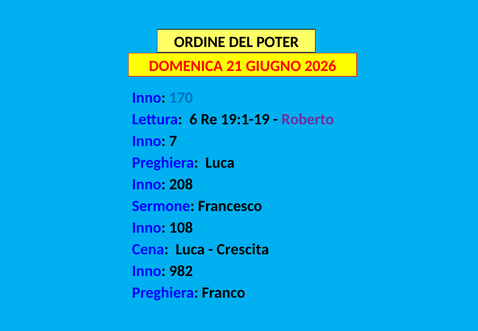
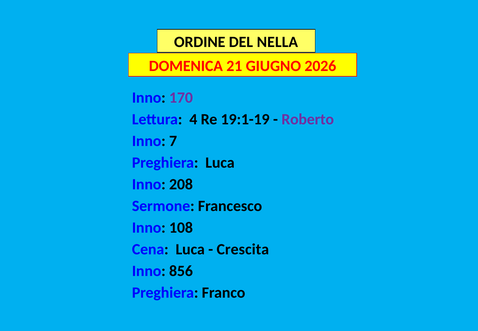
POTER: POTER -> NELLA
170 colour: blue -> purple
6: 6 -> 4
982: 982 -> 856
